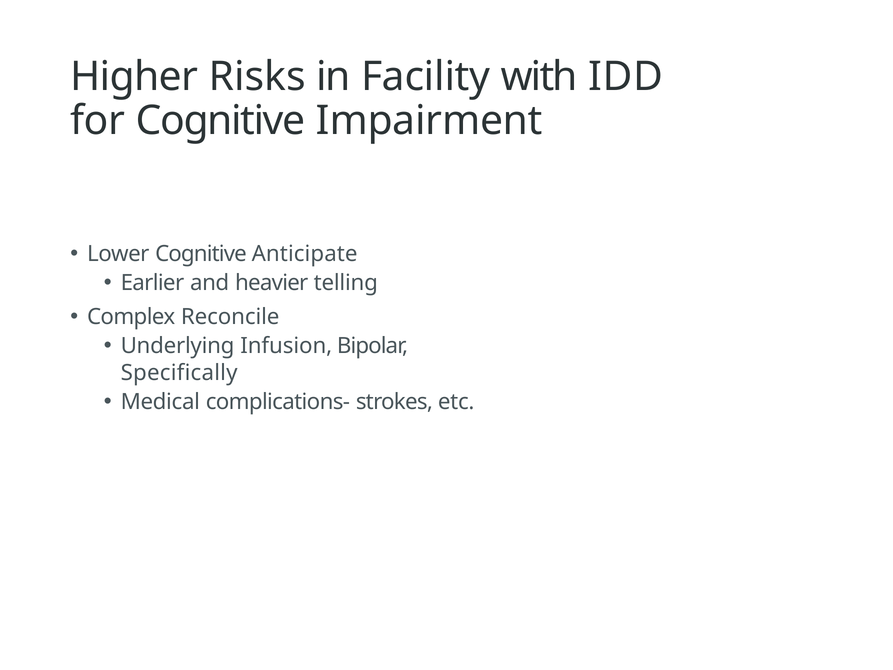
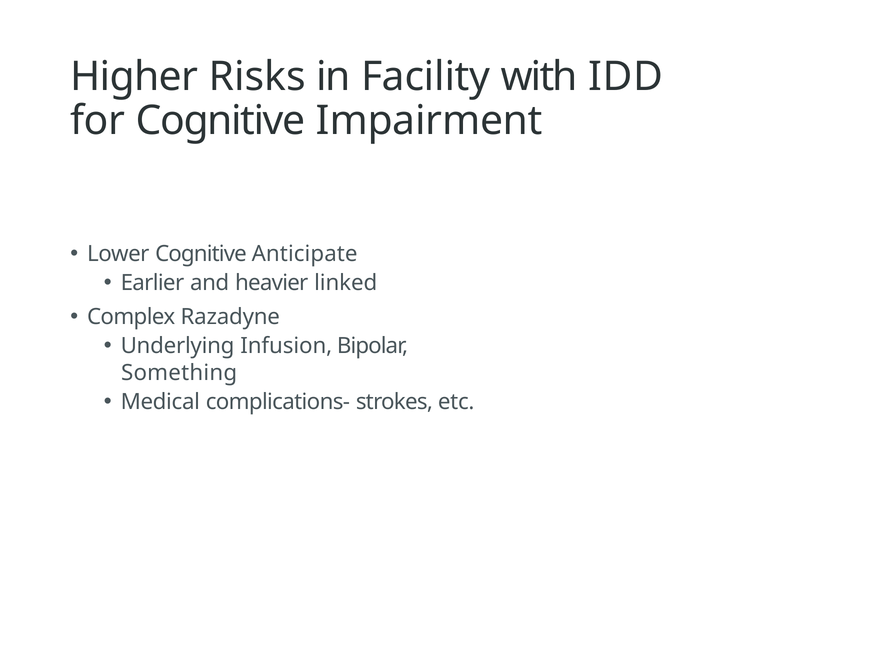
telling: telling -> linked
Reconcile: Reconcile -> Razadyne
Specifically: Specifically -> Something
